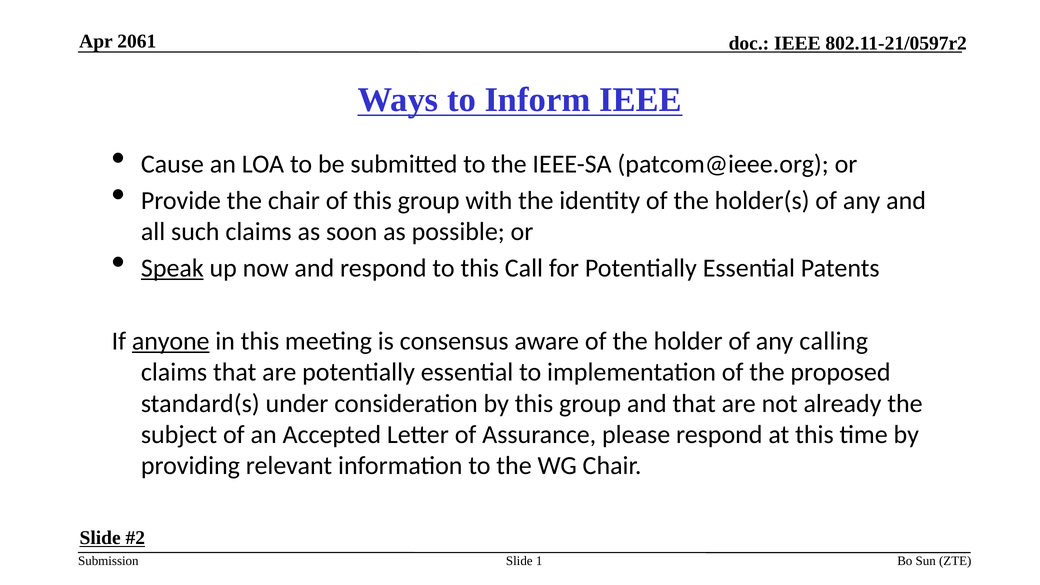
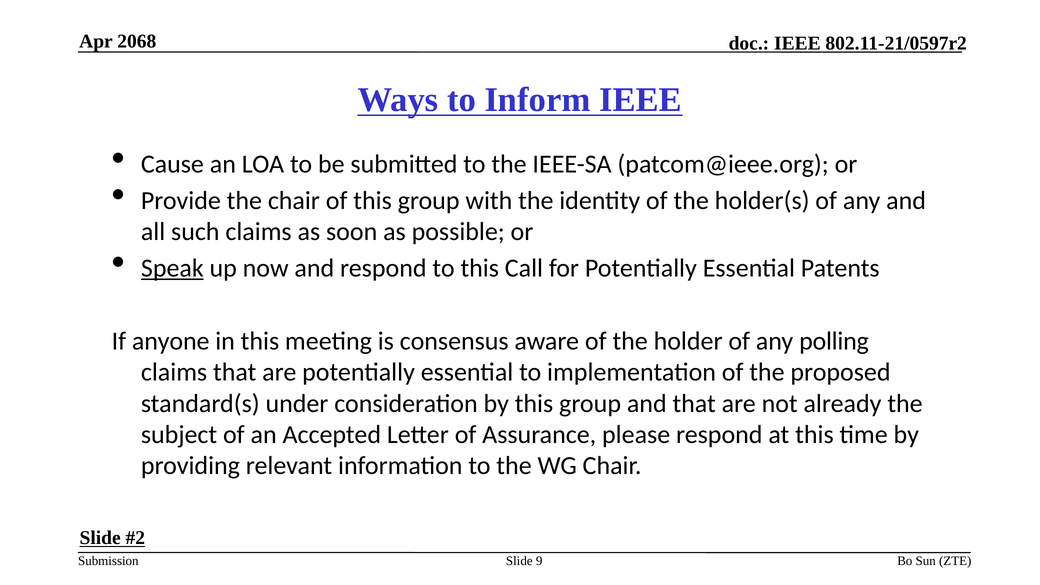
2061: 2061 -> 2068
anyone underline: present -> none
calling: calling -> polling
1: 1 -> 9
